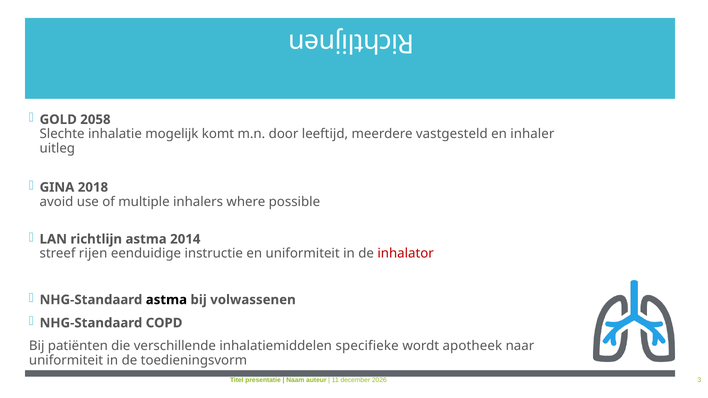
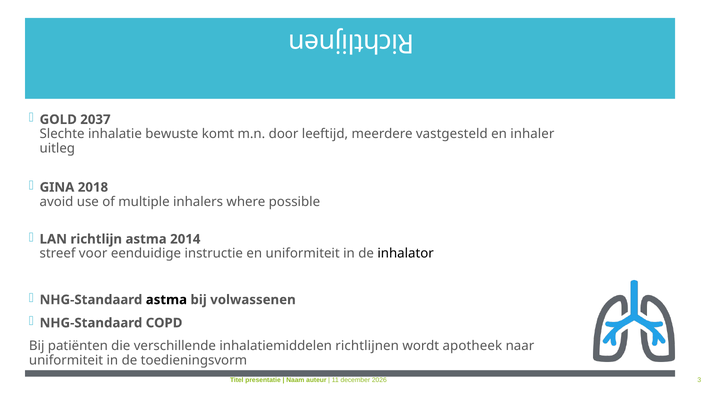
2058: 2058 -> 2037
mogelijk: mogelijk -> bewuste
rijen: rijen -> voor
inhalator colour: red -> black
specifieke: specifieke -> richtlijnen
